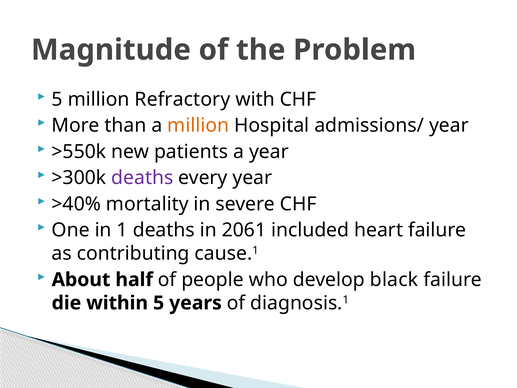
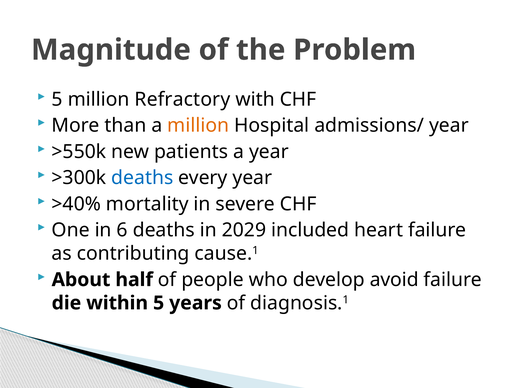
deaths at (142, 178) colour: purple -> blue
1: 1 -> 6
2061: 2061 -> 2029
black: black -> avoid
